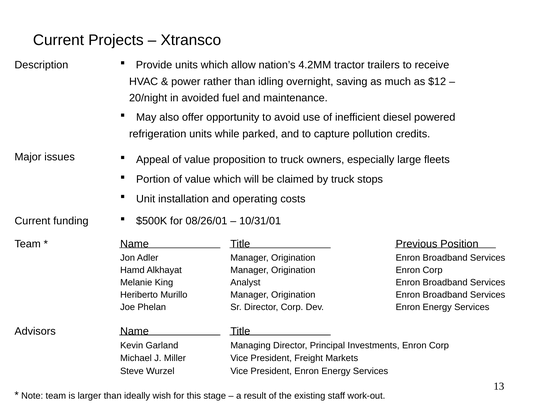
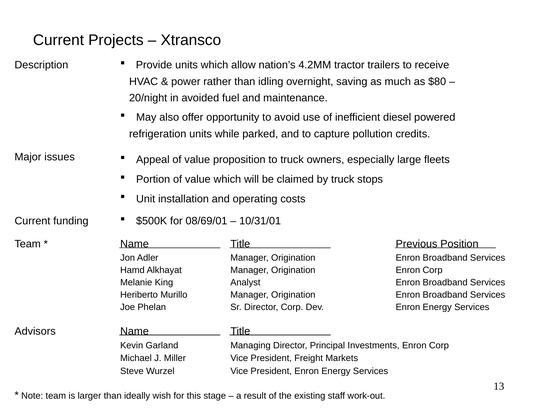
$12: $12 -> $80
08/26/01: 08/26/01 -> 08/69/01
